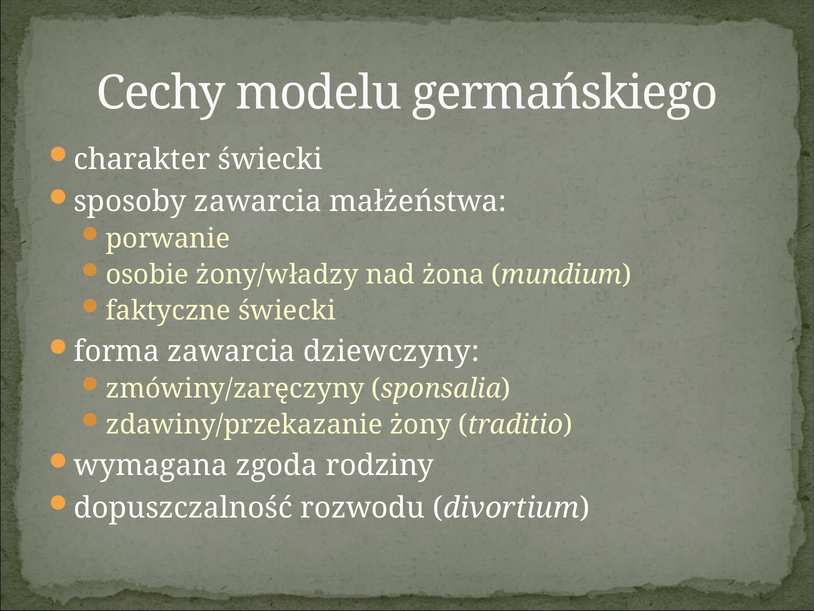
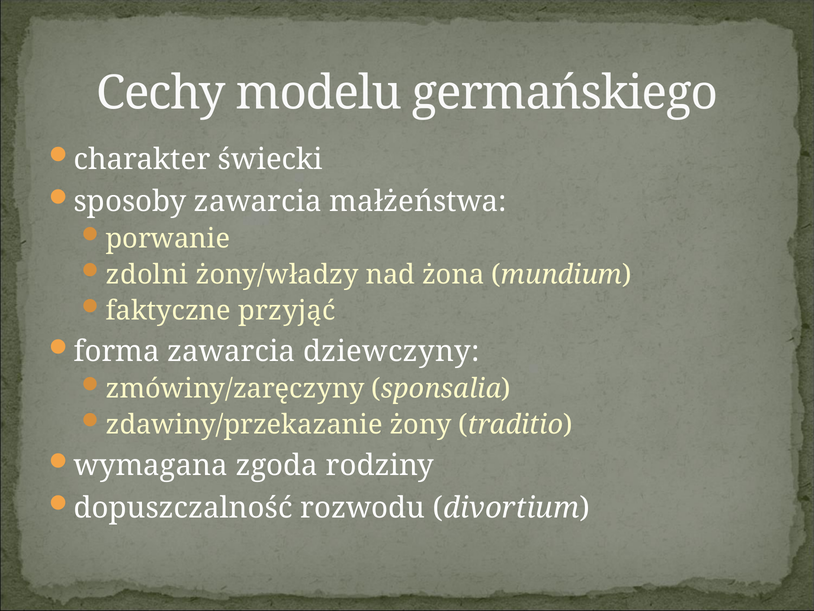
osobie: osobie -> zdolni
faktyczne świecki: świecki -> przyjąć
